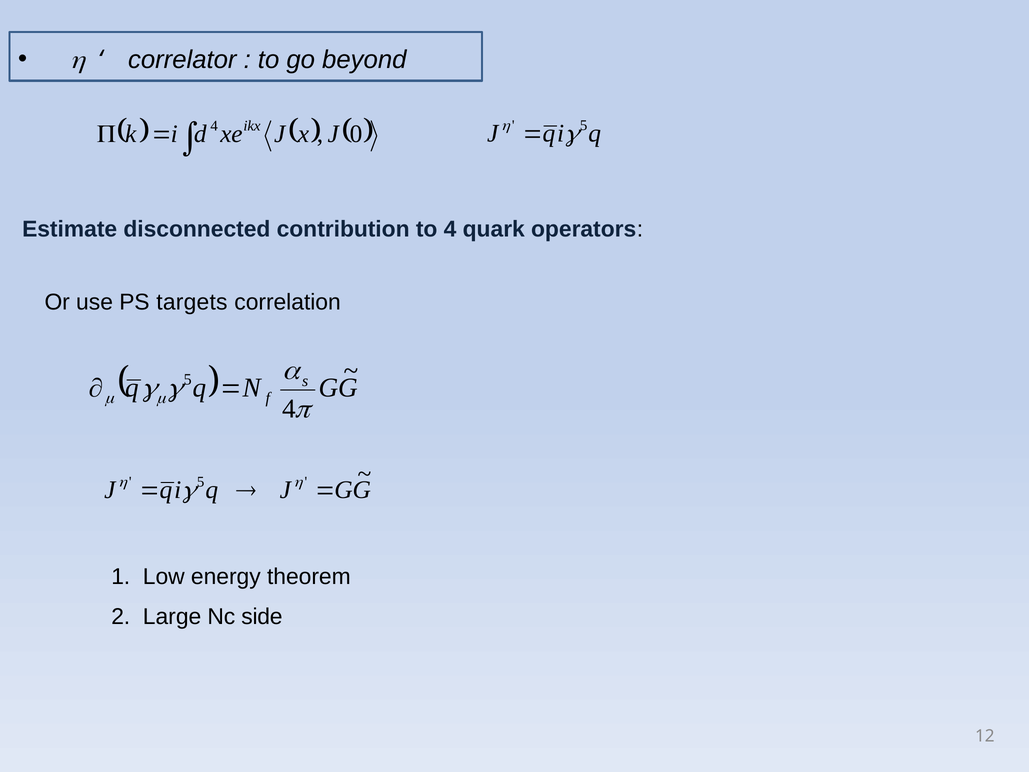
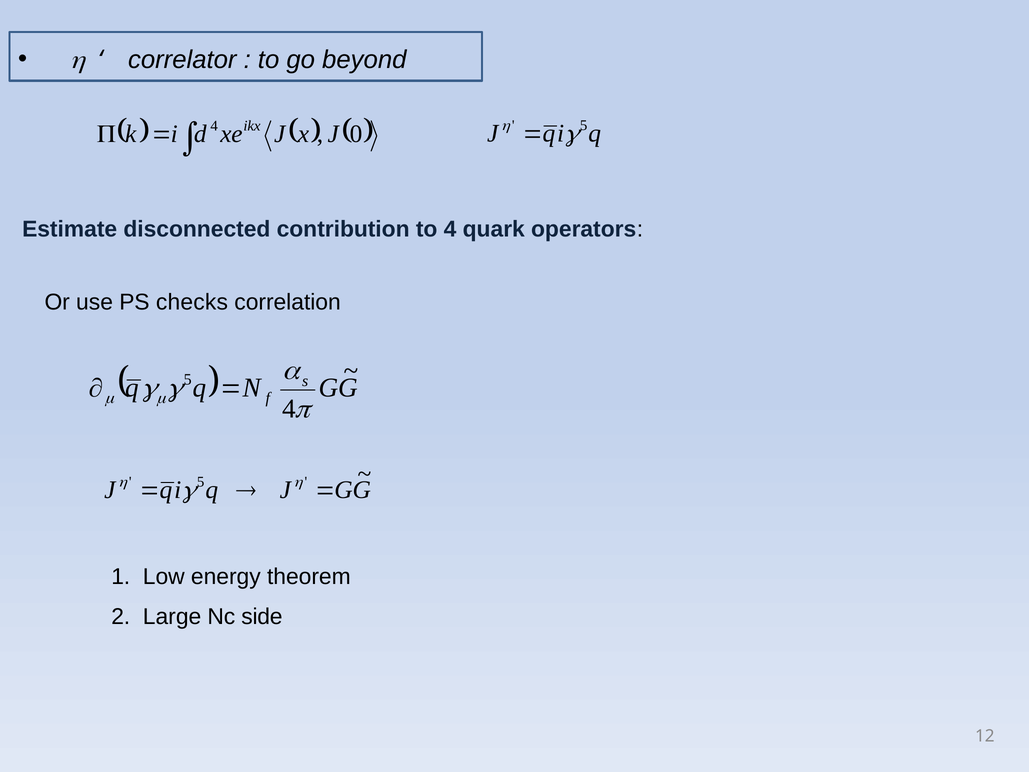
targets: targets -> checks
